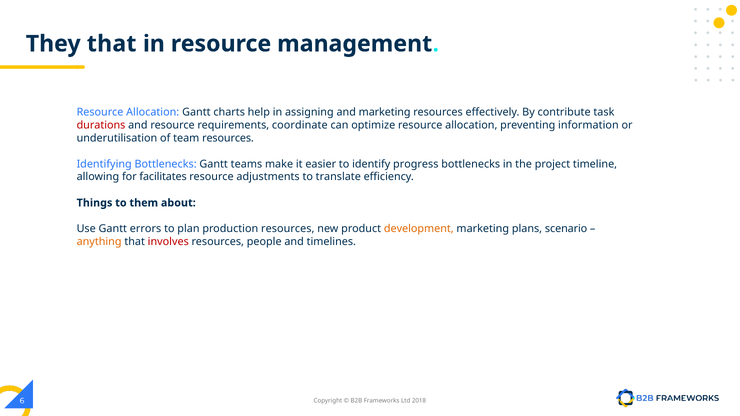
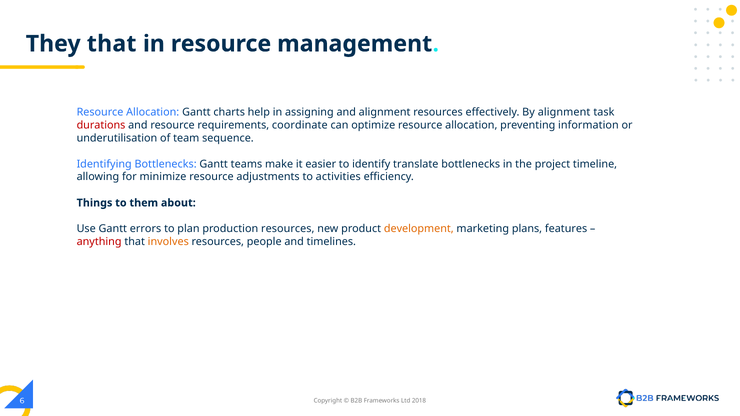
and marketing: marketing -> alignment
By contribute: contribute -> alignment
team resources: resources -> sequence
progress: progress -> translate
facilitates: facilitates -> minimize
translate: translate -> activities
scenario: scenario -> features
anything colour: orange -> red
involves colour: red -> orange
